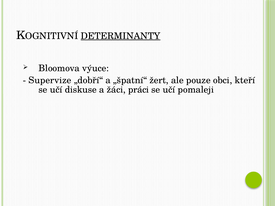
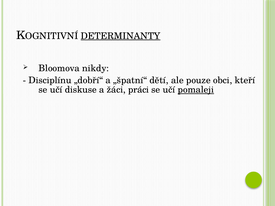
výuce: výuce -> nikdy
Supervize: Supervize -> Disciplínu
žert: žert -> dětí
pomaleji underline: none -> present
